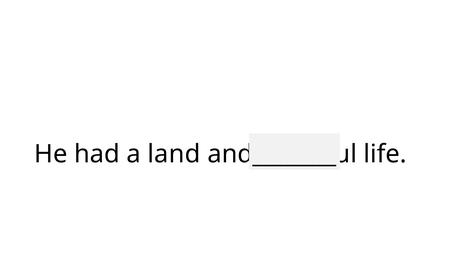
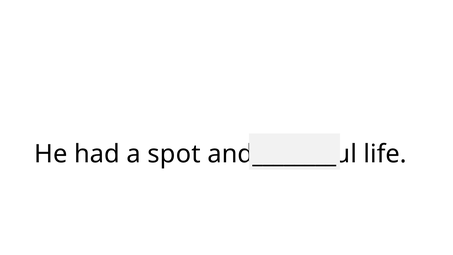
land: land -> spot
